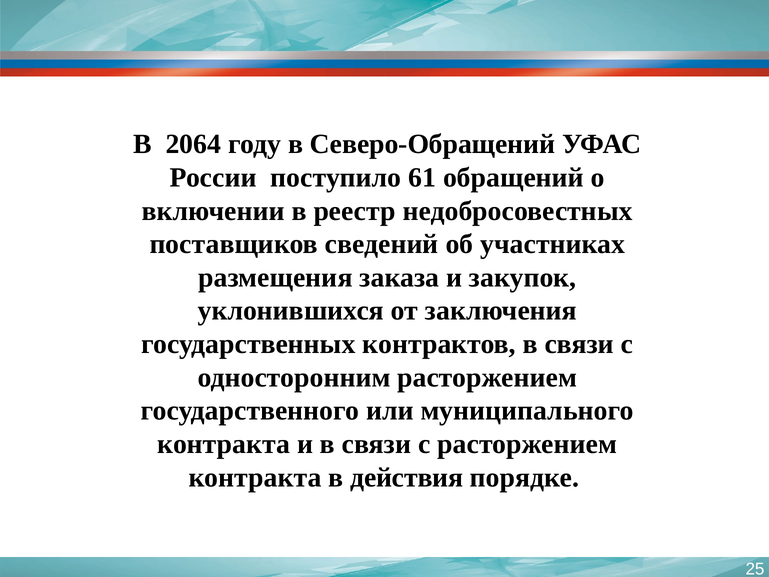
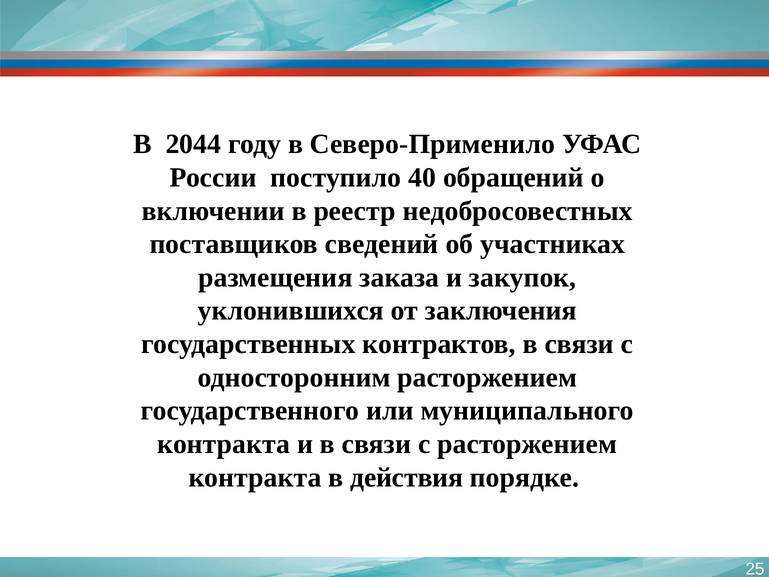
2064: 2064 -> 2044
Северо-Обращений: Северо-Обращений -> Северо-Применило
61: 61 -> 40
